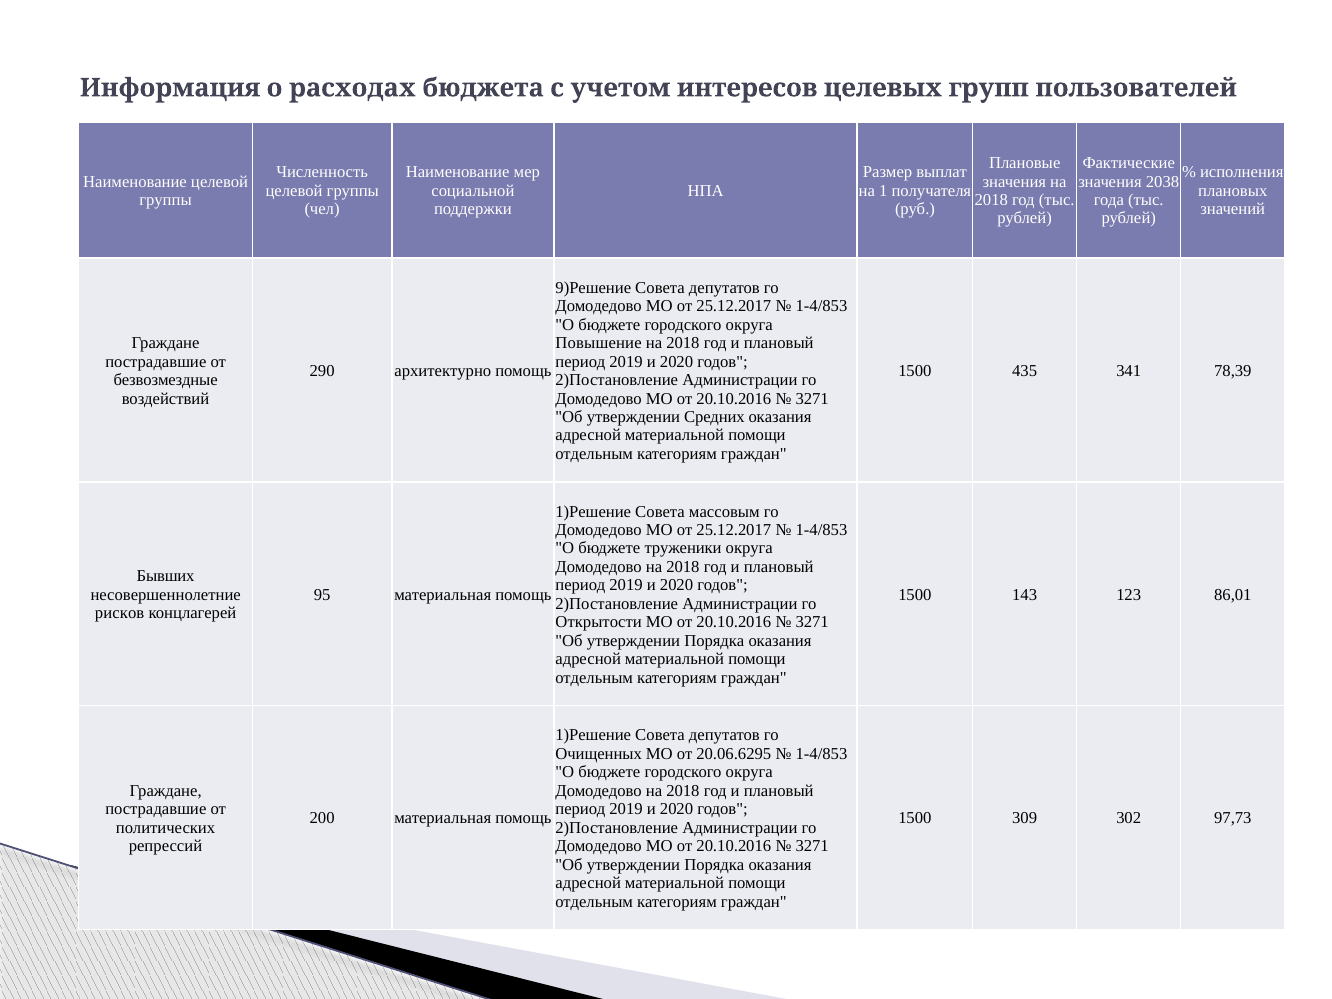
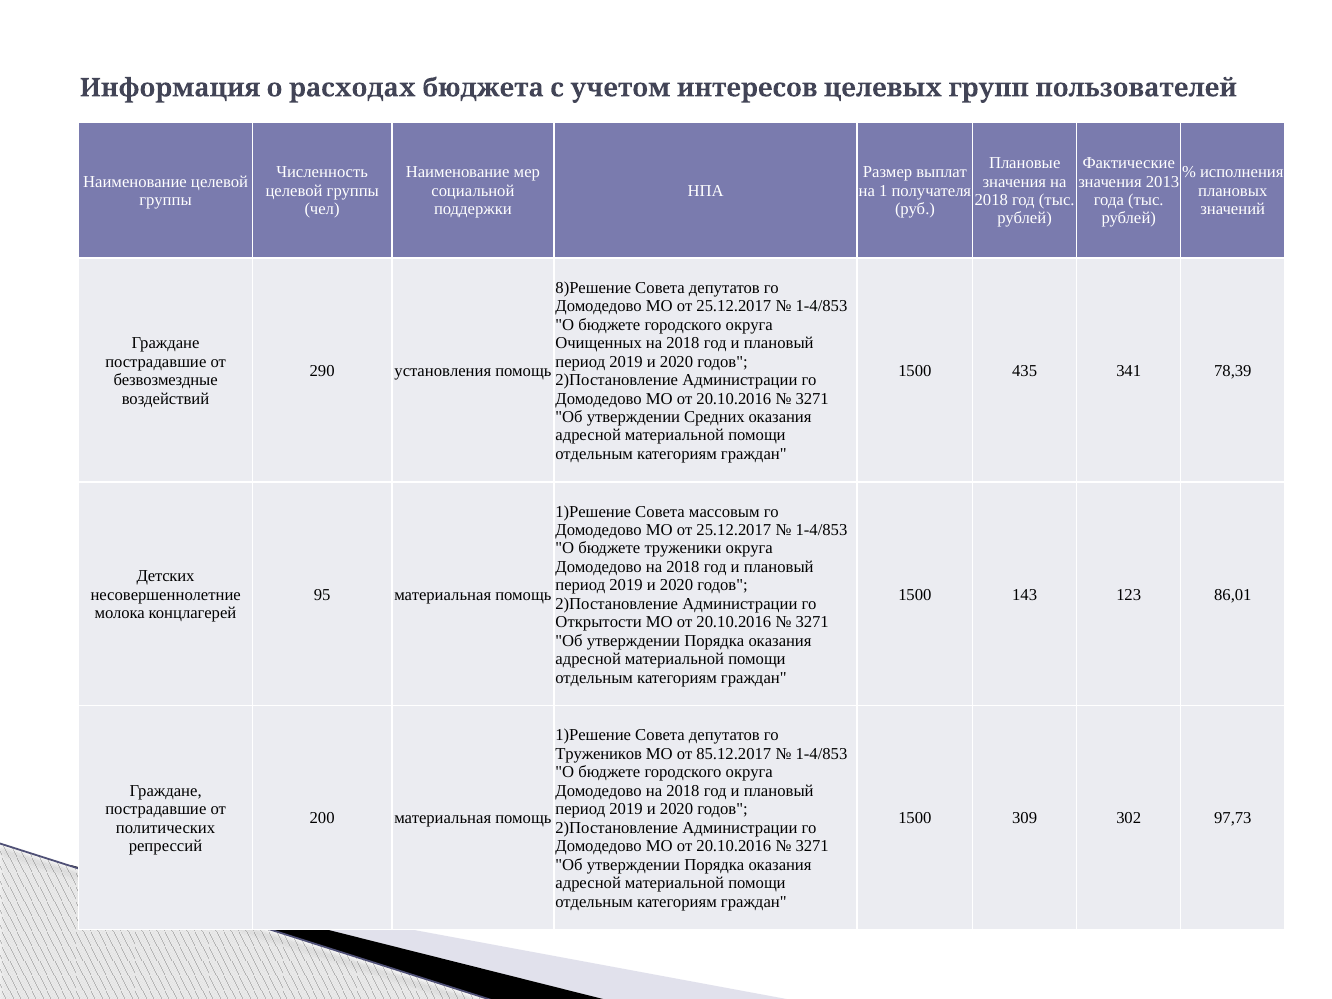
2038: 2038 -> 2013
9)Решение: 9)Решение -> 8)Решение
Повышение: Повышение -> Очищенных
архитектурно: архитектурно -> установления
Бывших: Бывших -> Детских
рисков: рисков -> молока
Очищенных: Очищенных -> Тружеников
20.06.6295: 20.06.6295 -> 85.12.2017
